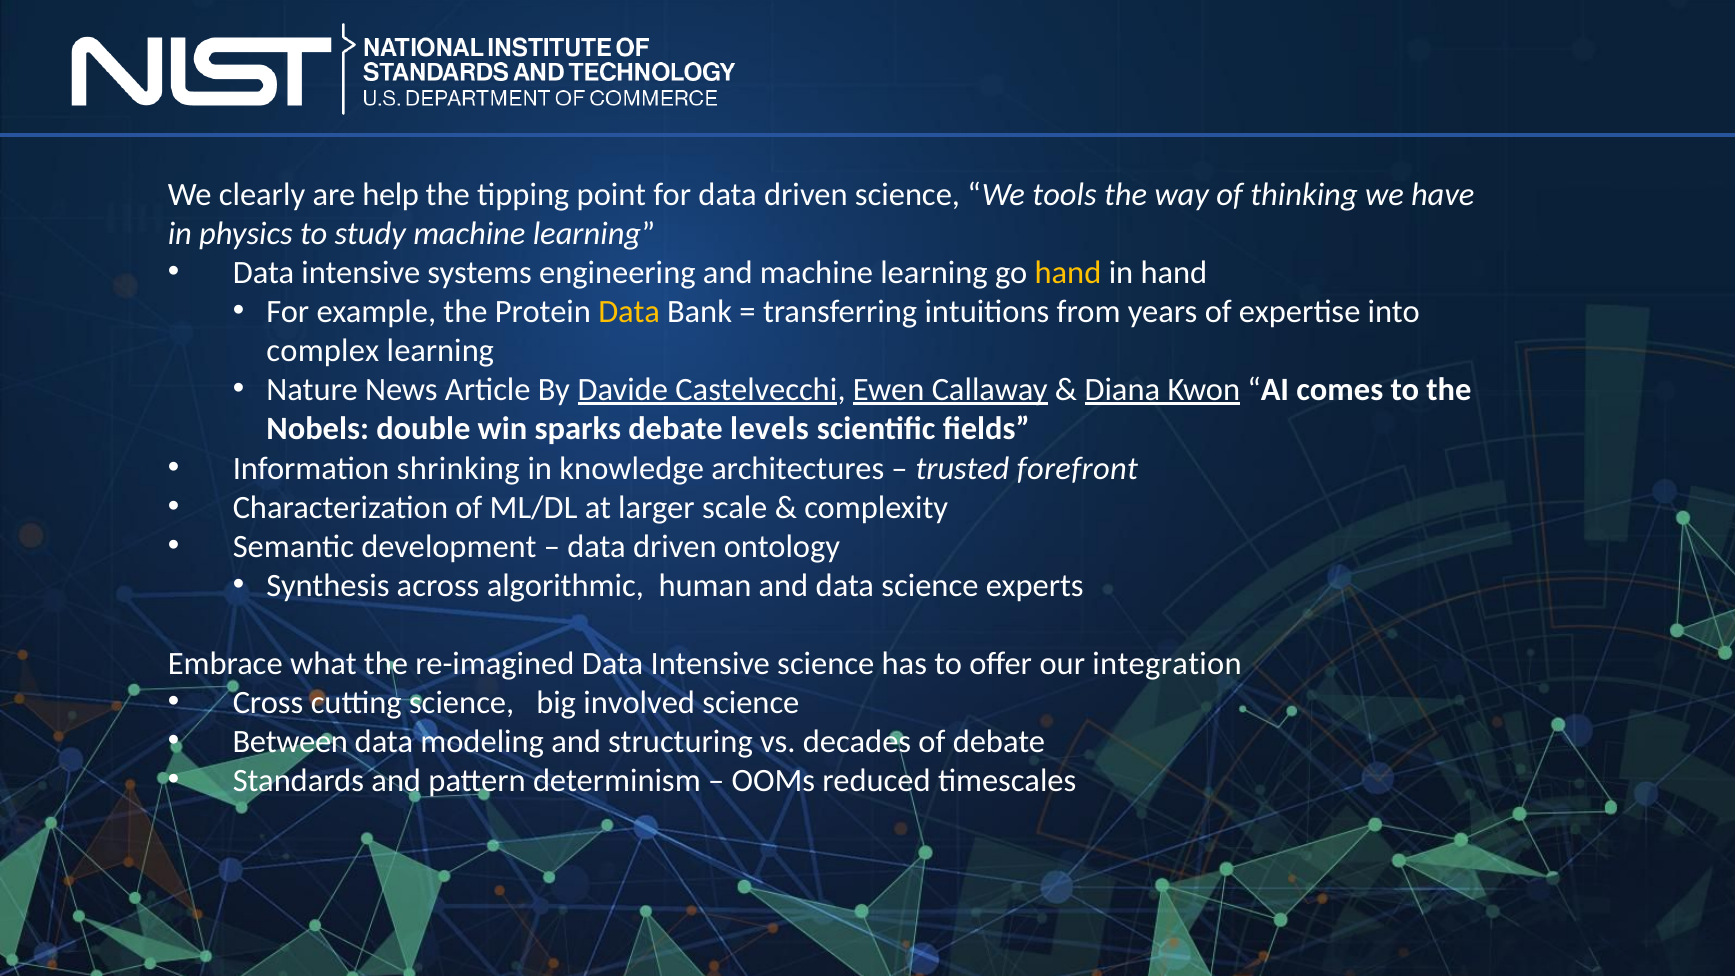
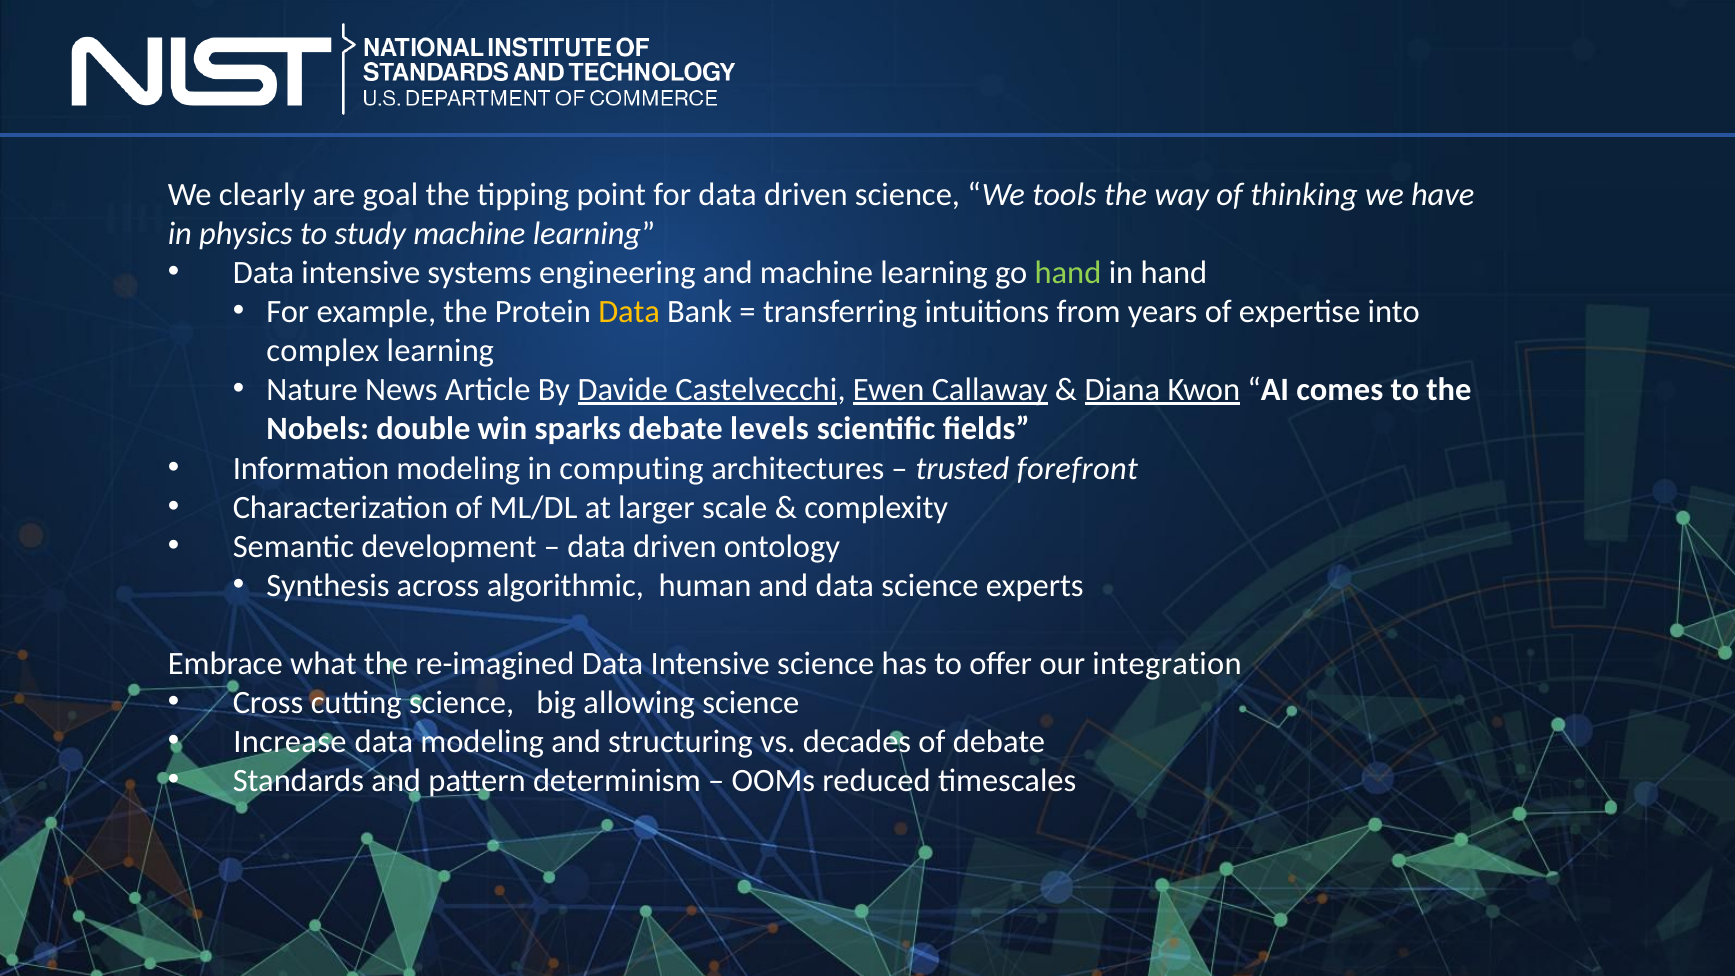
help: help -> goal
hand at (1068, 272) colour: yellow -> light green
Information shrinking: shrinking -> modeling
knowledge: knowledge -> computing
involved: involved -> allowing
Between: Between -> Increase
